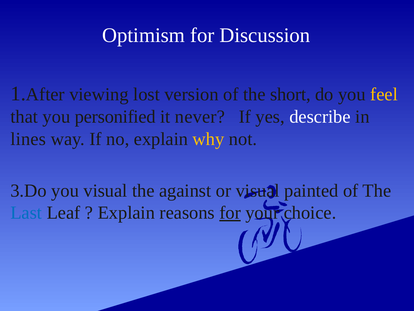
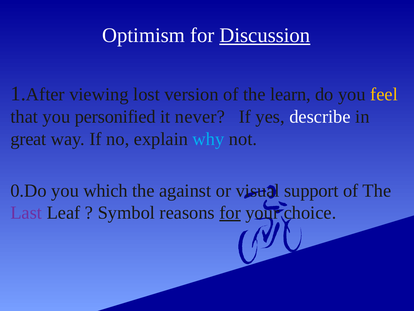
Discussion underline: none -> present
short: short -> learn
lines: lines -> great
why colour: yellow -> light blue
3.Do: 3.Do -> 0.Do
you visual: visual -> which
painted: painted -> support
Last colour: blue -> purple
Explain at (126, 212): Explain -> Symbol
